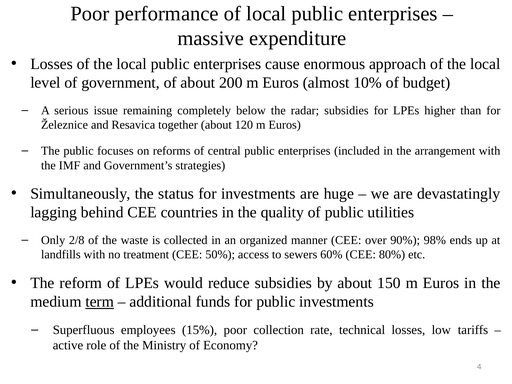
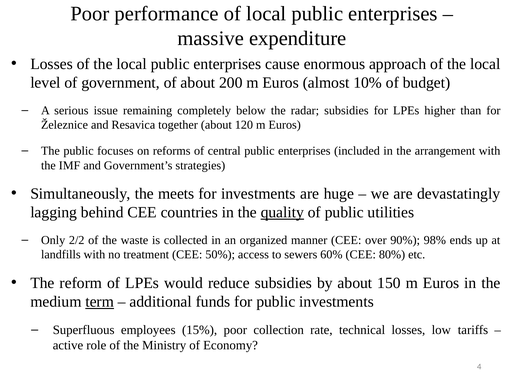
status: status -> meets
quality underline: none -> present
2/8: 2/8 -> 2/2
